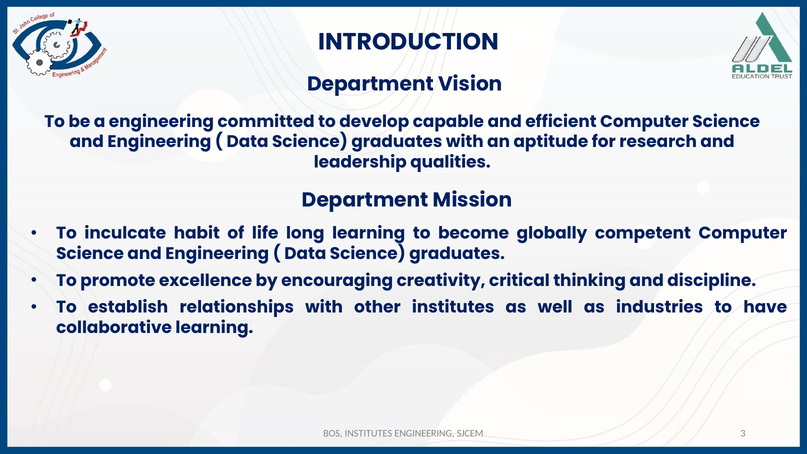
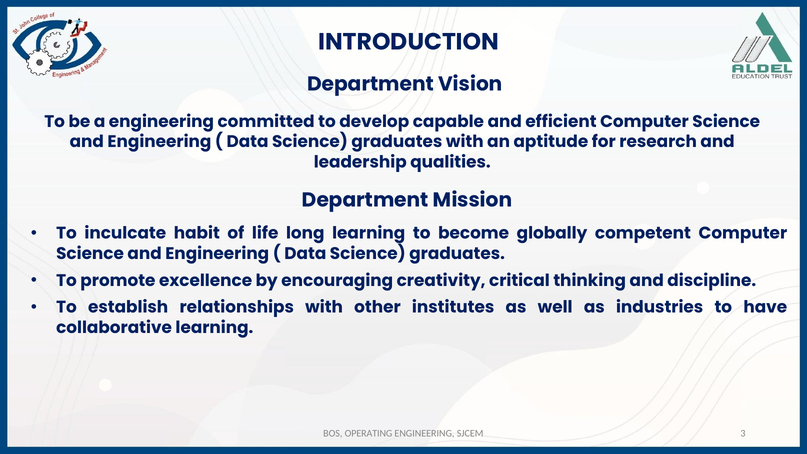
BOS INSTITUTES: INSTITUTES -> OPERATING
